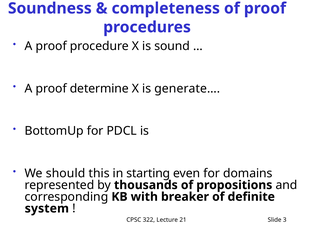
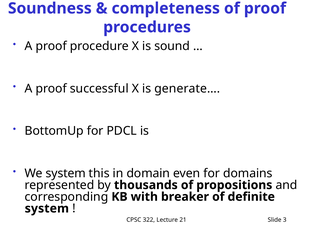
determine: determine -> successful
We should: should -> system
starting: starting -> domain
